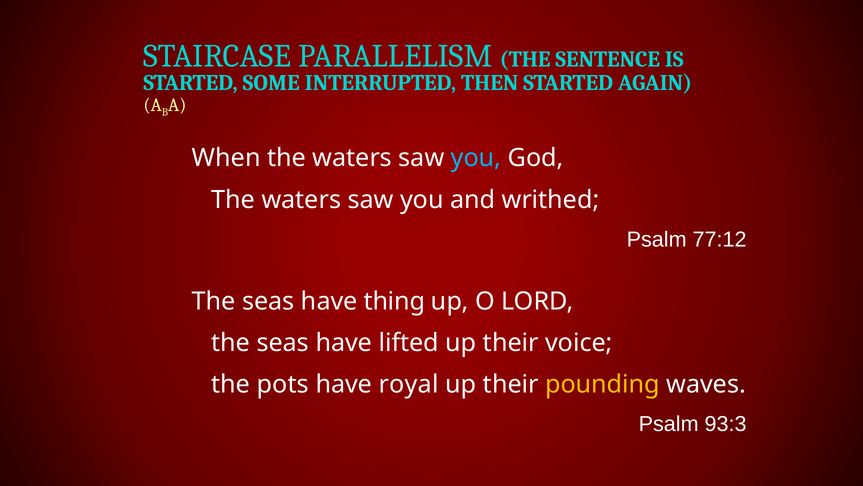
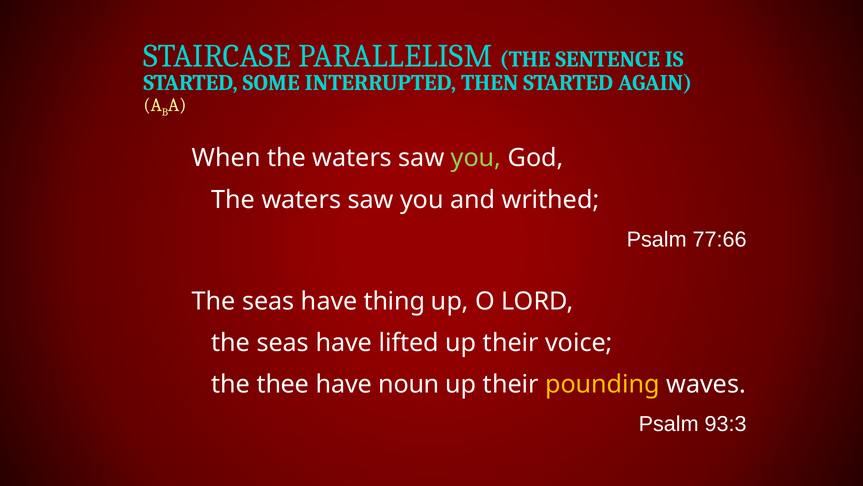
you at (476, 158) colour: light blue -> light green
77:12: 77:12 -> 77:66
pots: pots -> thee
royal: royal -> noun
